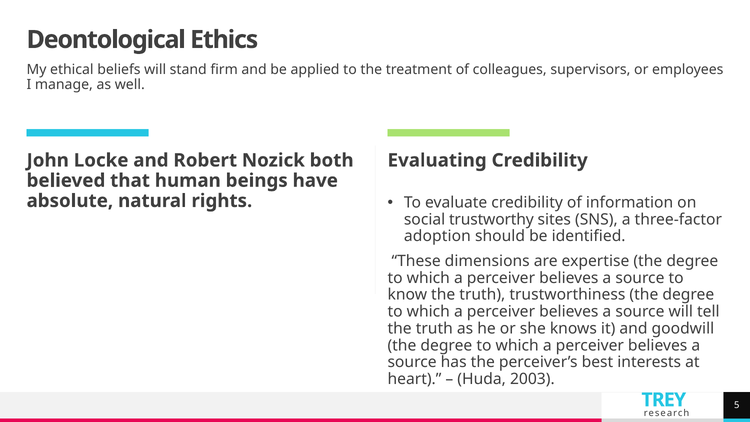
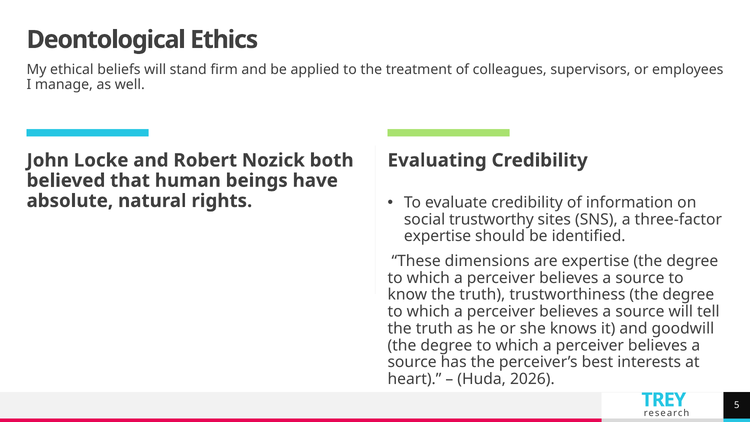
adoption at (437, 236): adoption -> expertise
2003: 2003 -> 2026
